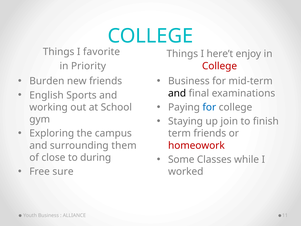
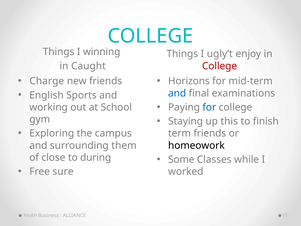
favorite: favorite -> winning
here’t: here’t -> ugly’t
Priority: Priority -> Caught
Burden: Burden -> Charge
Business at (189, 81): Business -> Horizons
and at (177, 93) colour: black -> blue
join: join -> this
homeowork colour: red -> black
